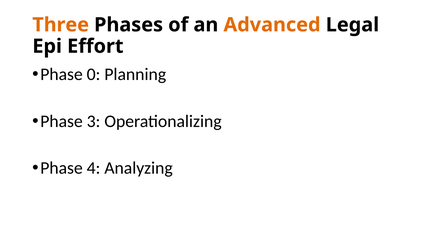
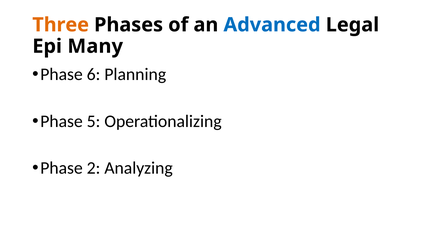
Advanced colour: orange -> blue
Effort: Effort -> Many
0: 0 -> 6
3: 3 -> 5
4: 4 -> 2
